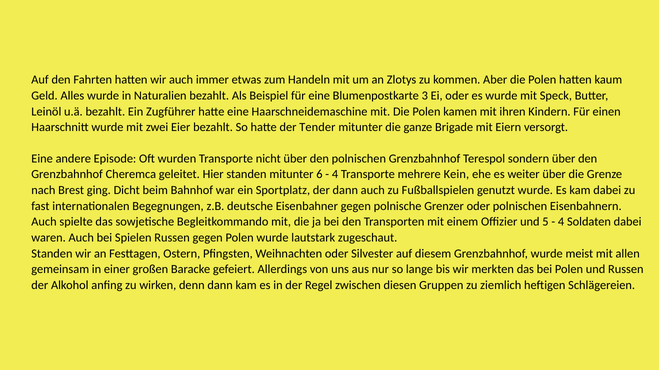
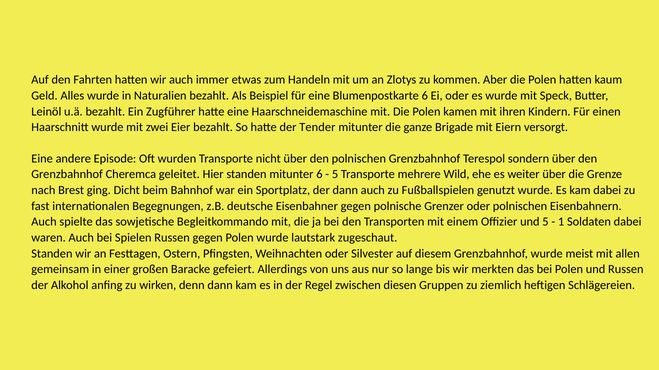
Blumenpostkarte 3: 3 -> 6
4 at (335, 175): 4 -> 5
Kein: Kein -> Wild
4 at (561, 222): 4 -> 1
